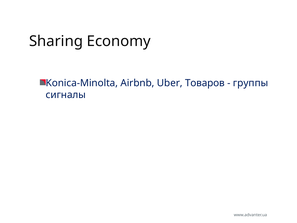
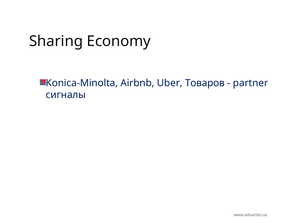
группы: группы -> partner
